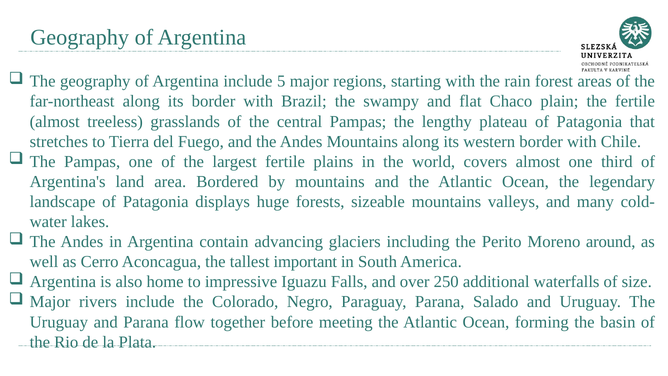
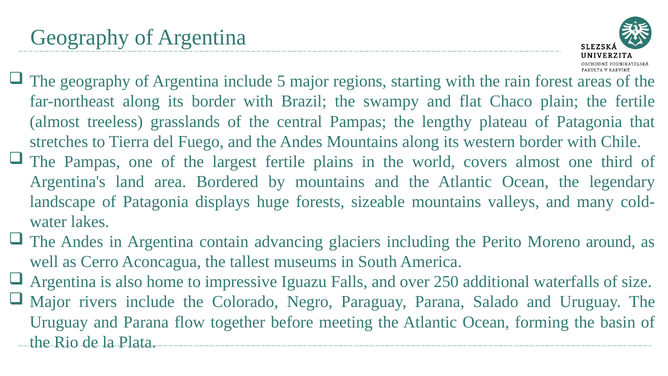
important: important -> museums
